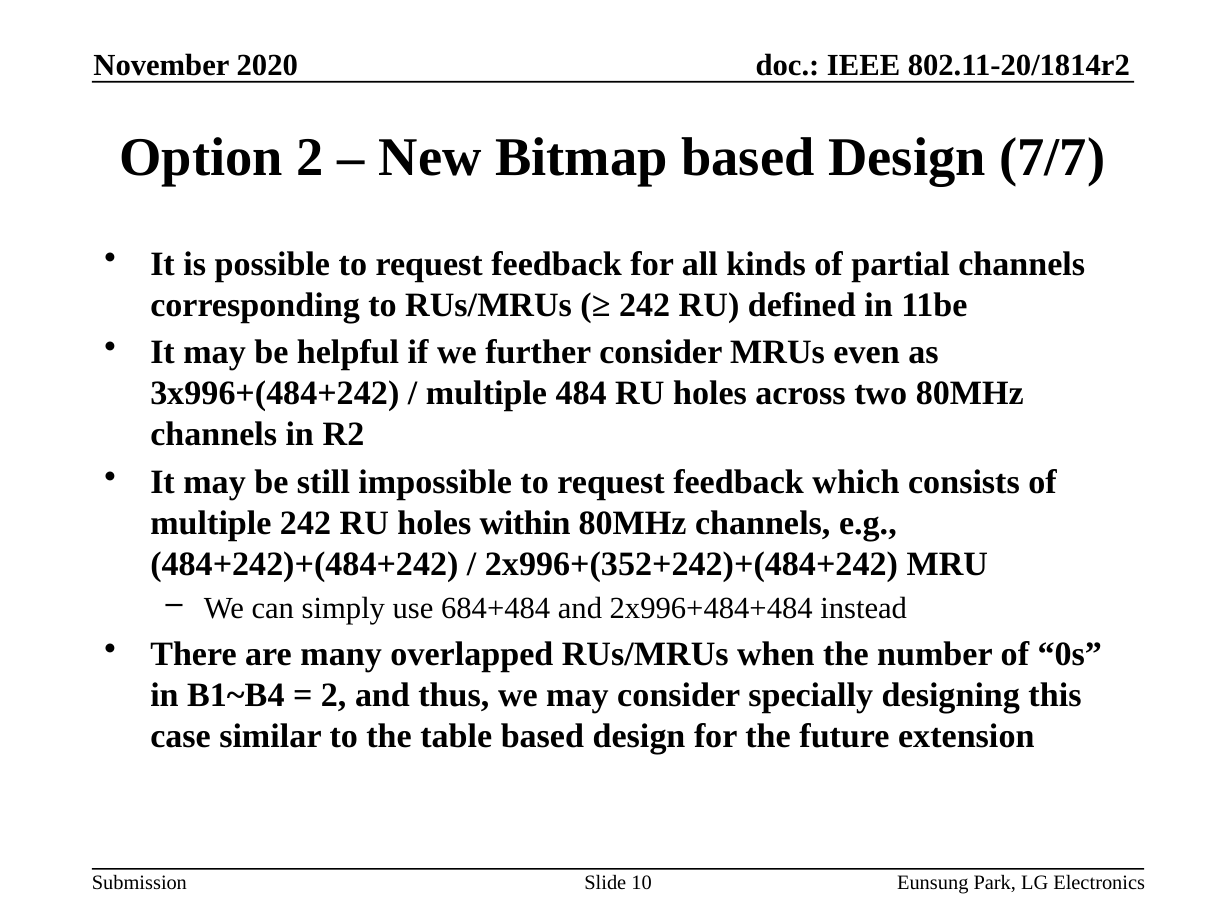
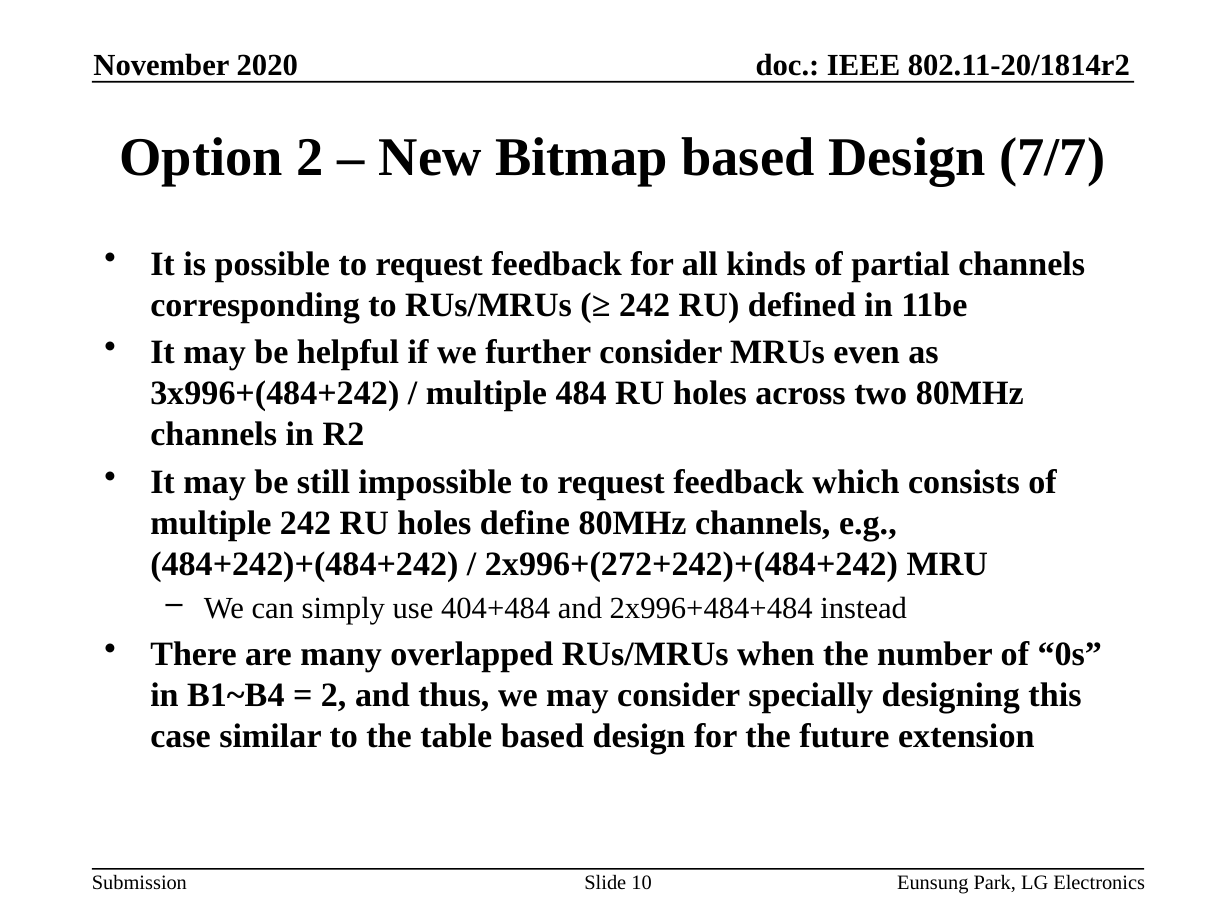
within: within -> define
2x996+(352+242)+(484+242: 2x996+(352+242)+(484+242 -> 2x996+(272+242)+(484+242
684+484: 684+484 -> 404+484
